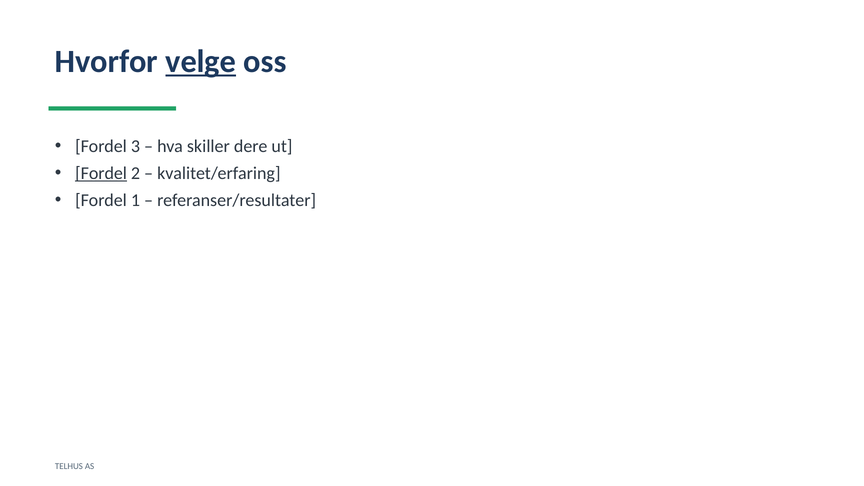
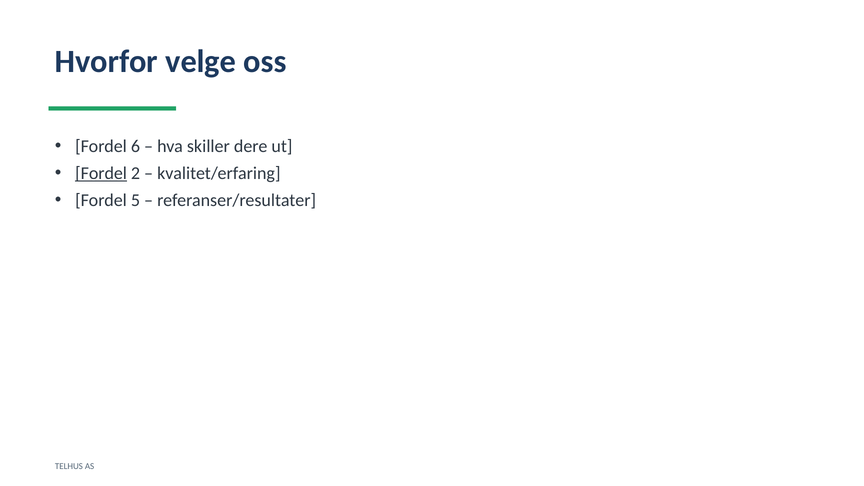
velge underline: present -> none
3: 3 -> 6
1: 1 -> 5
